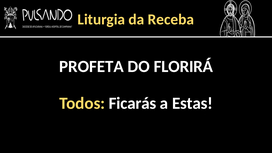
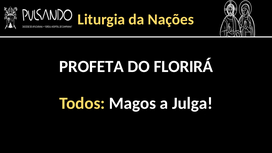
Receba: Receba -> Nações
Ficarás: Ficarás -> Magos
Estas: Estas -> Julga
